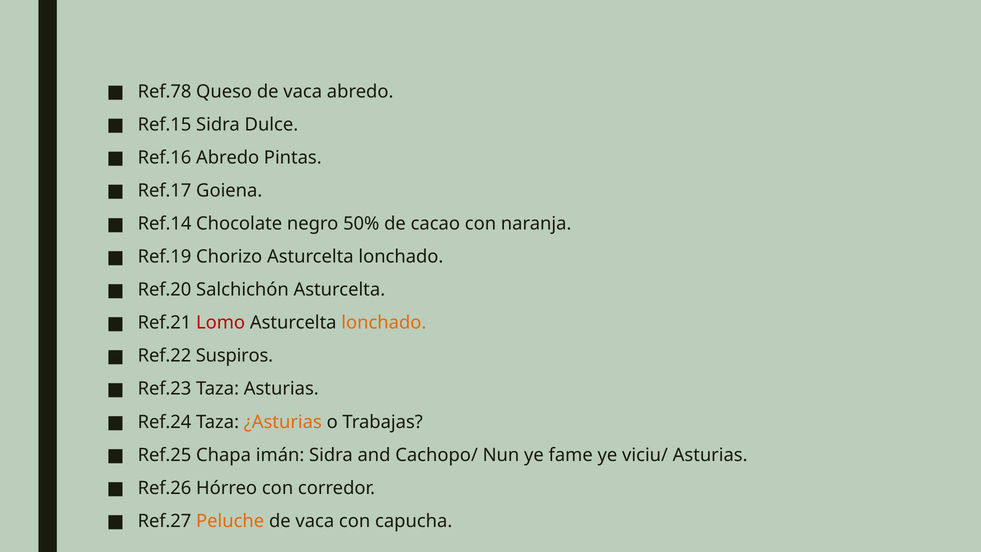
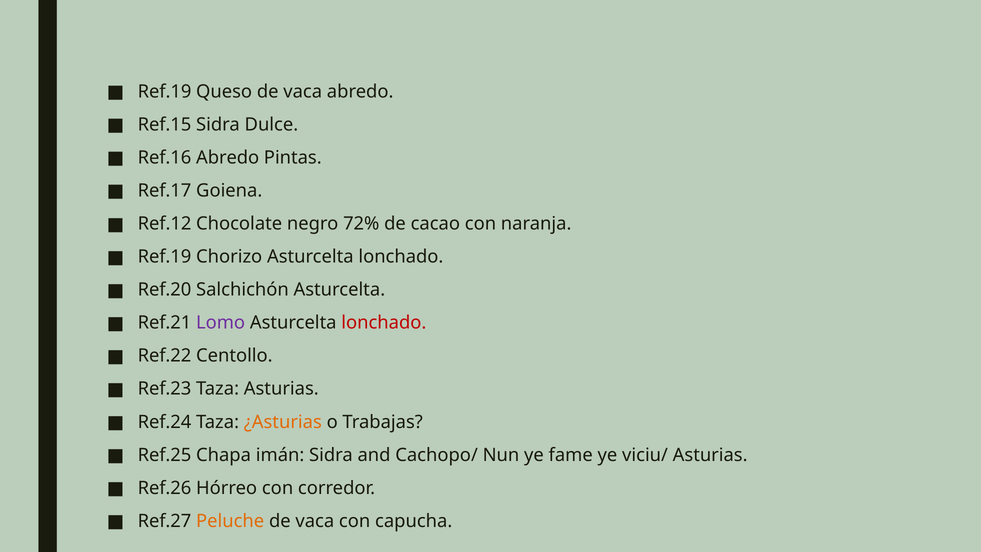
Ref.78 at (165, 92): Ref.78 -> Ref.19
Ref.14: Ref.14 -> Ref.12
50%: 50% -> 72%
Lomo colour: red -> purple
lonchado at (384, 323) colour: orange -> red
Suspiros: Suspiros -> Centollo
